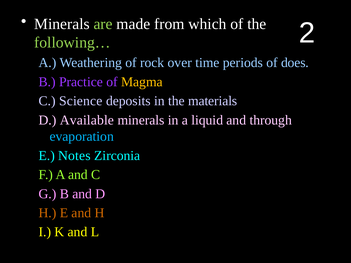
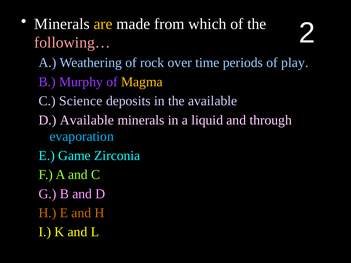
are colour: light green -> yellow
following… colour: light green -> pink
does: does -> play
Practice: Practice -> Murphy
the materials: materials -> available
Notes: Notes -> Game
